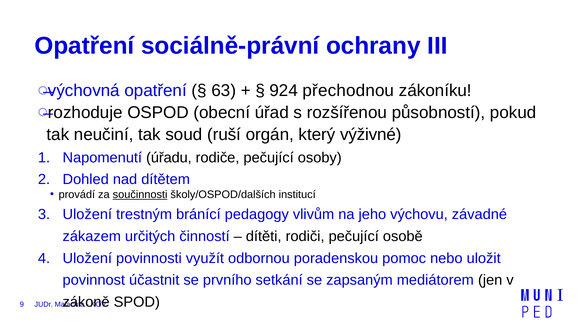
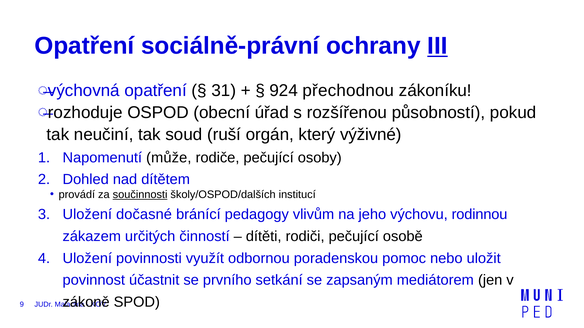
III underline: none -> present
63: 63 -> 31
úřadu: úřadu -> může
trestným: trestným -> dočasné
závadné: závadné -> rodinnou
